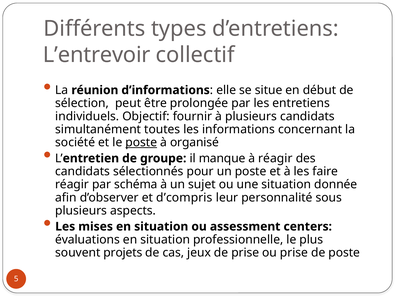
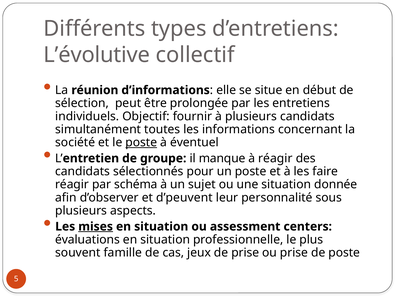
L’entrevoir: L’entrevoir -> L’évolutive
organisé: organisé -> éventuel
d’compris: d’compris -> d’peuvent
mises underline: none -> present
projets: projets -> famille
